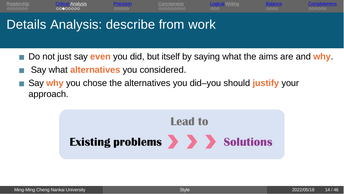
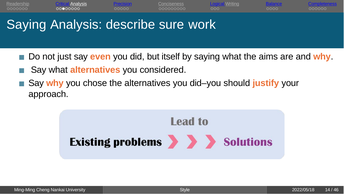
Details at (26, 24): Details -> Saying
from: from -> sure
